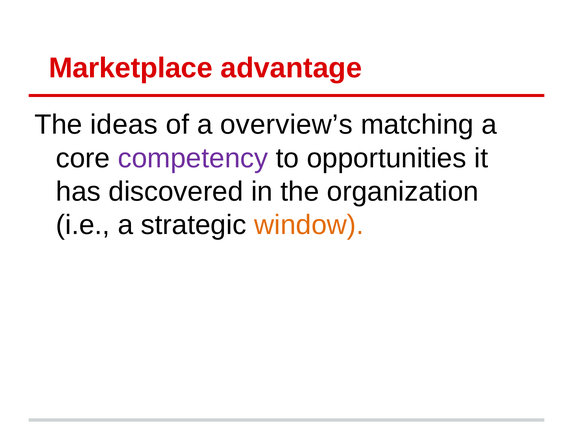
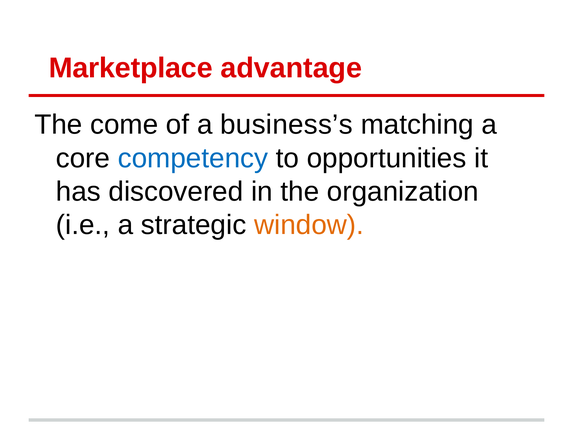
ideas: ideas -> come
overview’s: overview’s -> business’s
competency colour: purple -> blue
